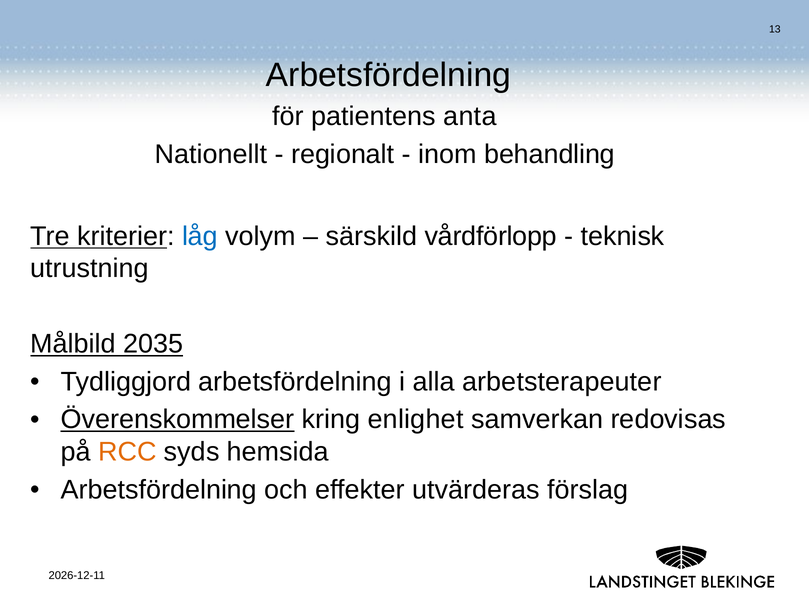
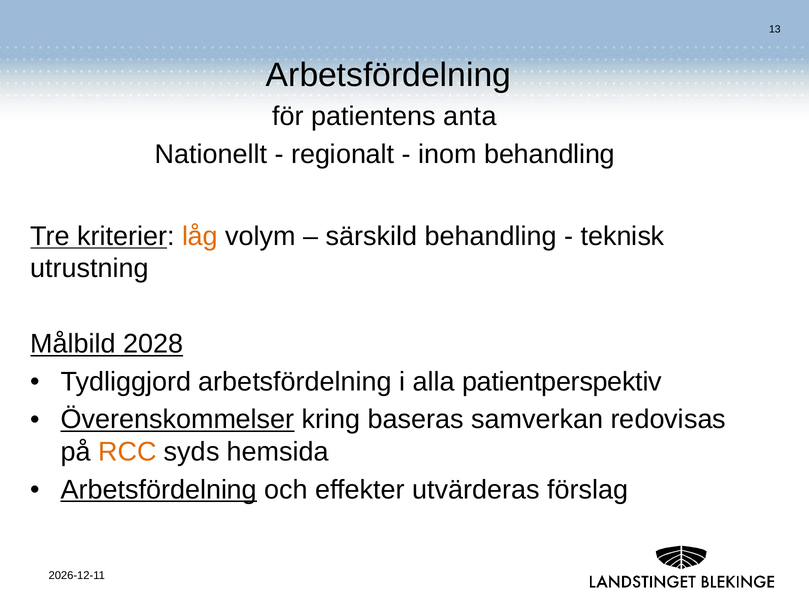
låg colour: blue -> orange
särskild vårdförlopp: vårdförlopp -> behandling
2035: 2035 -> 2028
arbetsterapeuter: arbetsterapeuter -> patientperspektiv
enlighet: enlighet -> baseras
Arbetsfördelning at (159, 489) underline: none -> present
